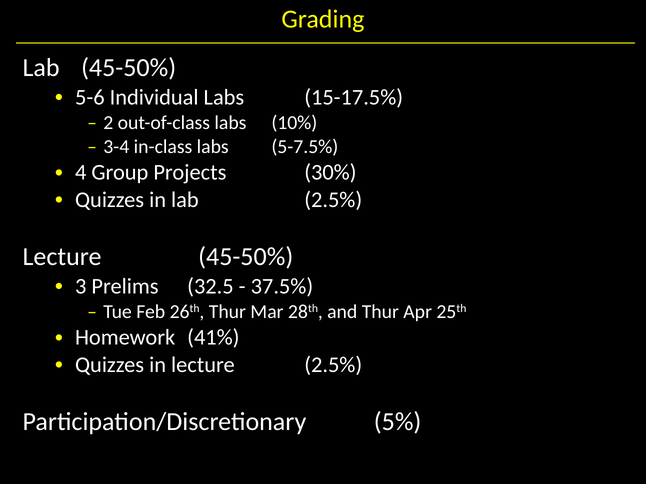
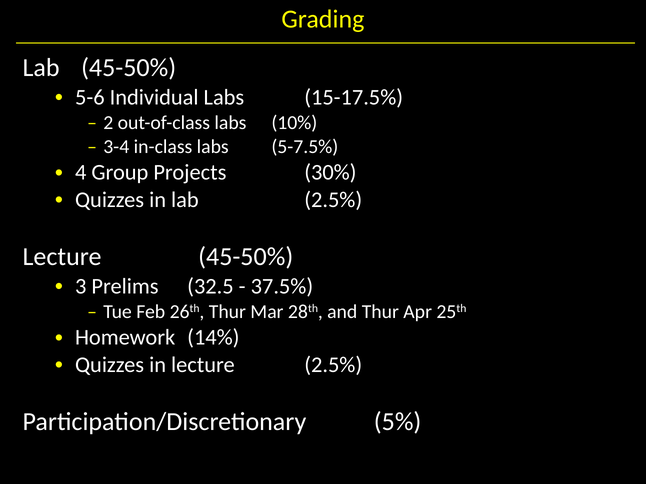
41%: 41% -> 14%
